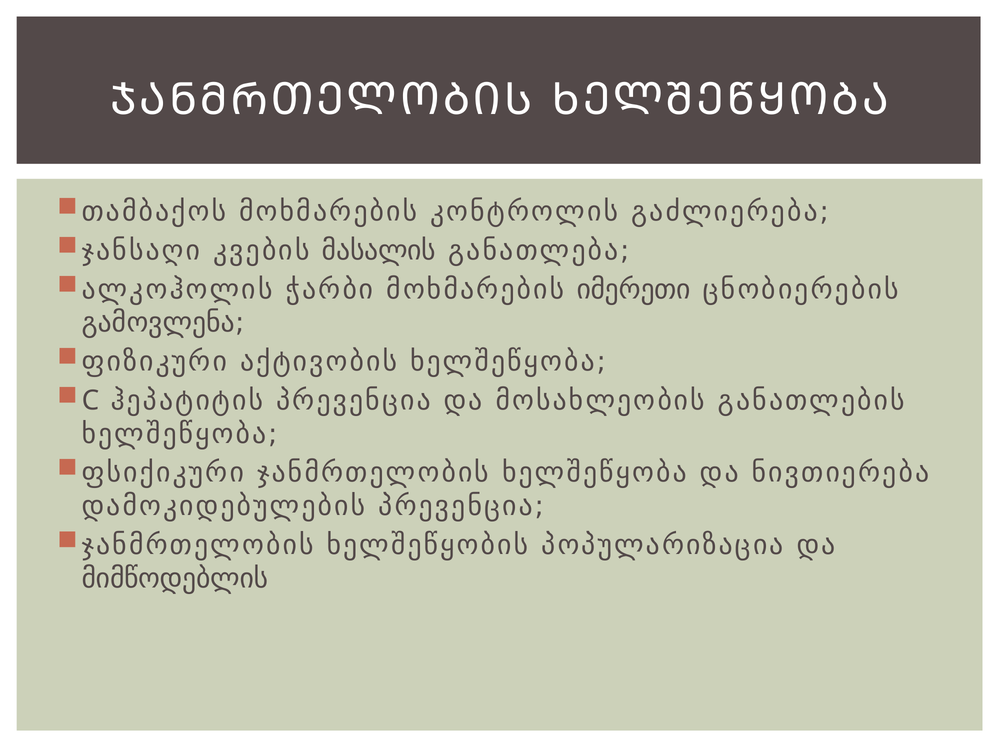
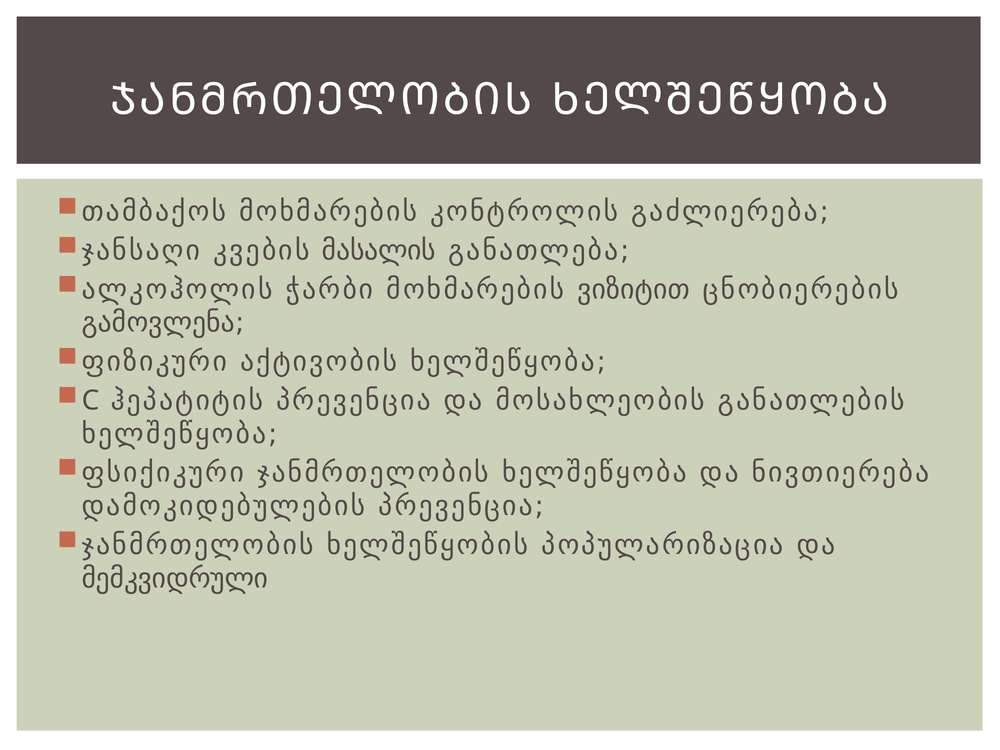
იმერეთი: იმერეთი -> ვიზიტით
მიმწოდებლის: მიმწოდებლის -> მემკვიდრული
